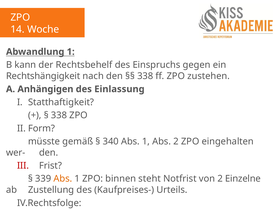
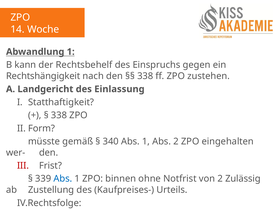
Anhängigen: Anhängigen -> Landgericht
Abs at (63, 179) colour: orange -> blue
steht: steht -> ohne
Einzelne: Einzelne -> Zulässig
